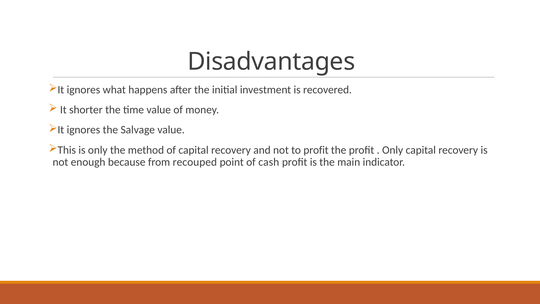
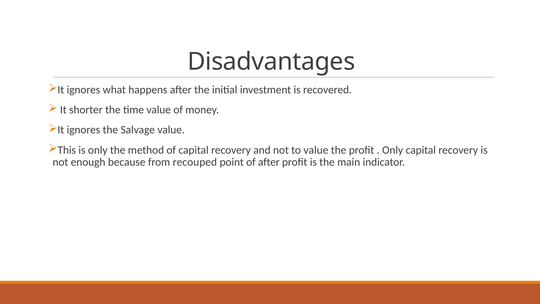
to profit: profit -> value
of cash: cash -> after
